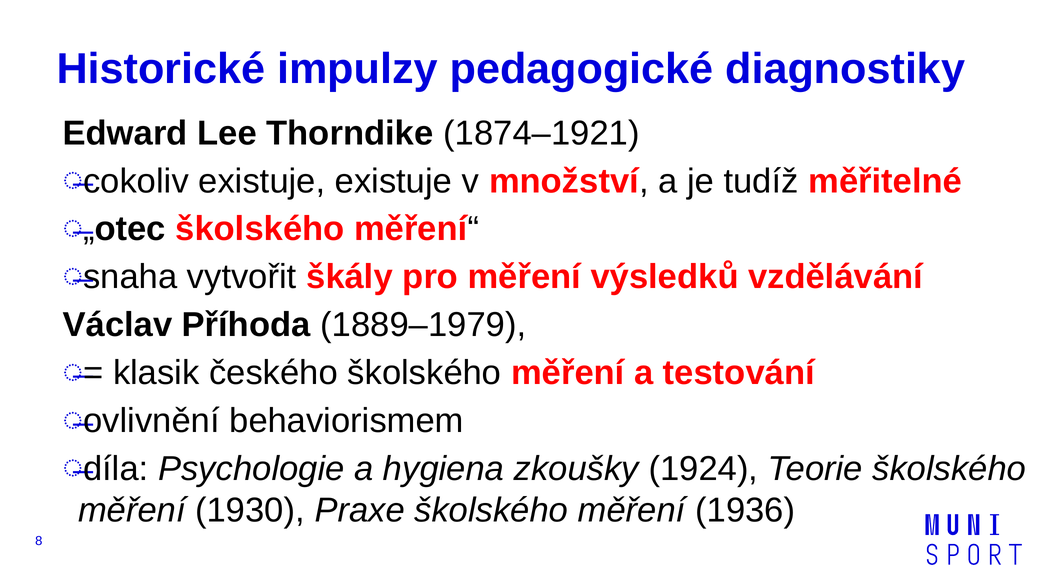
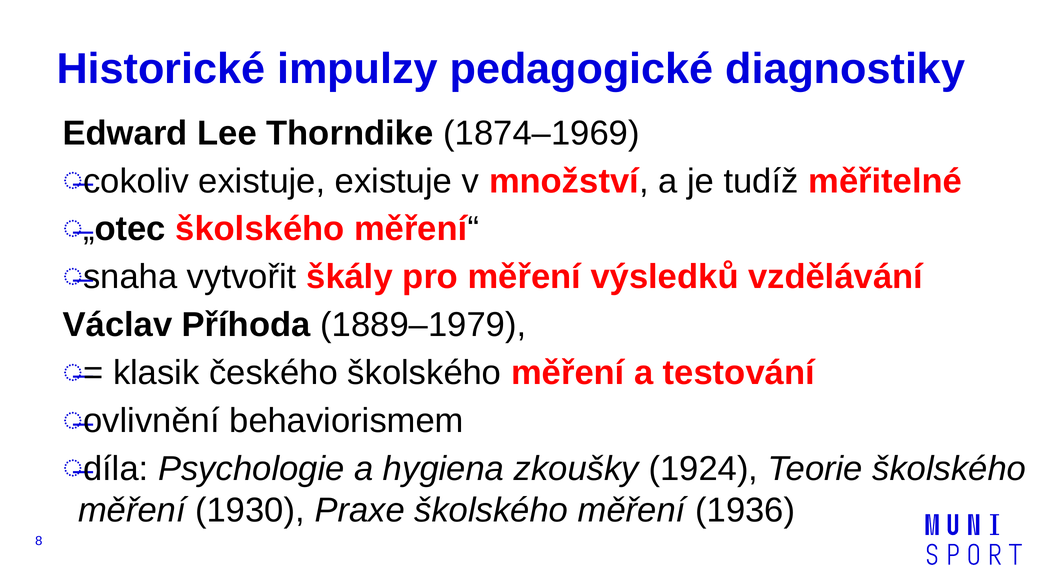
1874–1921: 1874–1921 -> 1874–1969
